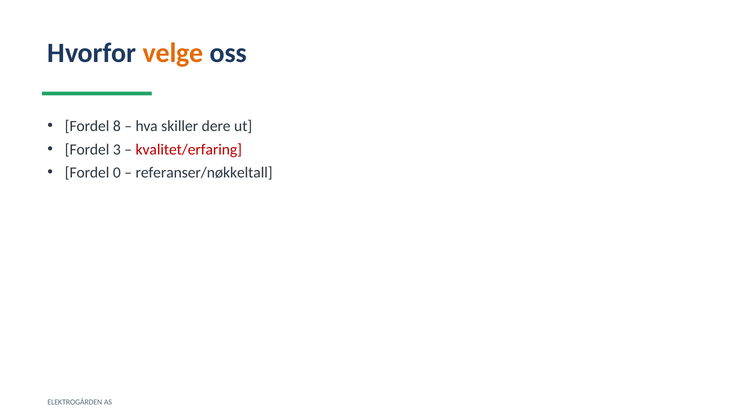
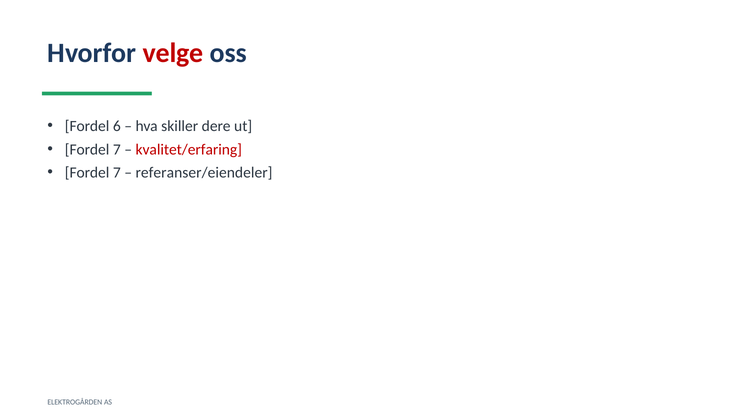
velge colour: orange -> red
8: 8 -> 6
3 at (117, 149): 3 -> 7
0 at (117, 173): 0 -> 7
referanser/nøkkeltall: referanser/nøkkeltall -> referanser/eiendeler
